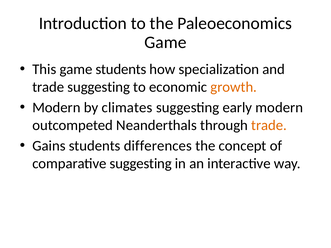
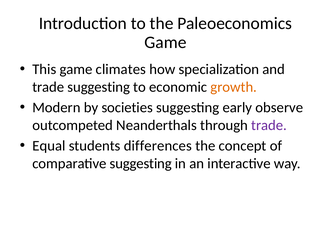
game students: students -> climates
climates: climates -> societies
early modern: modern -> observe
trade at (269, 125) colour: orange -> purple
Gains: Gains -> Equal
